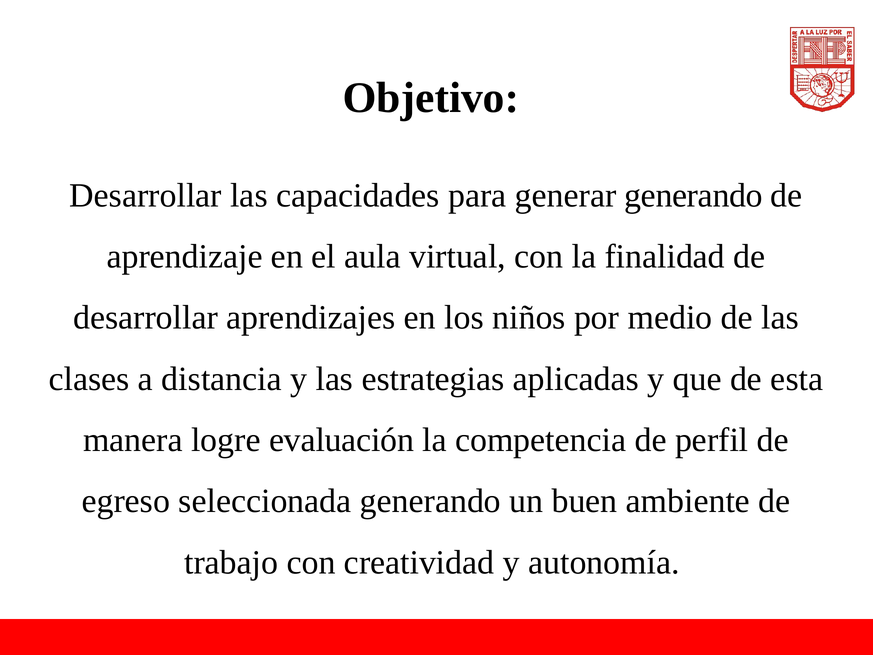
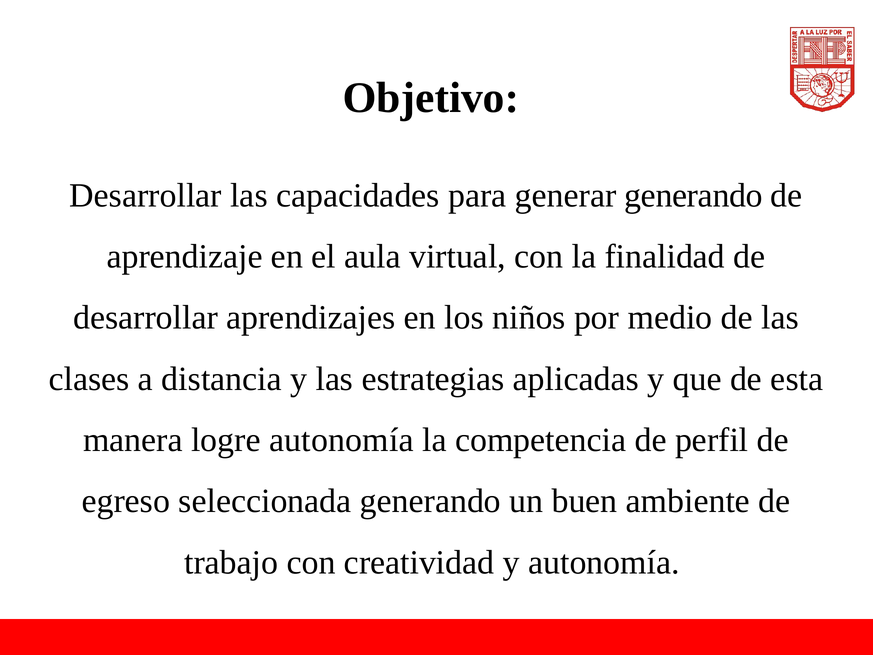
logre evaluación: evaluación -> autonomía
